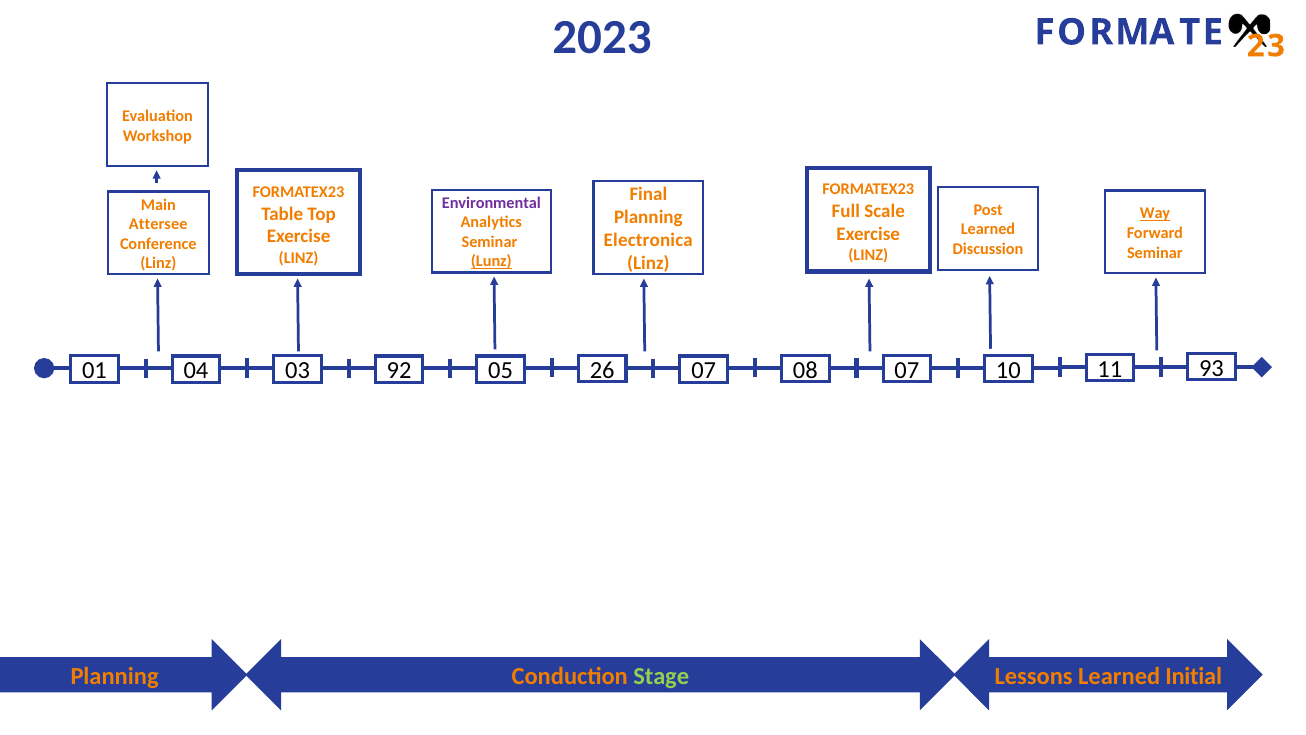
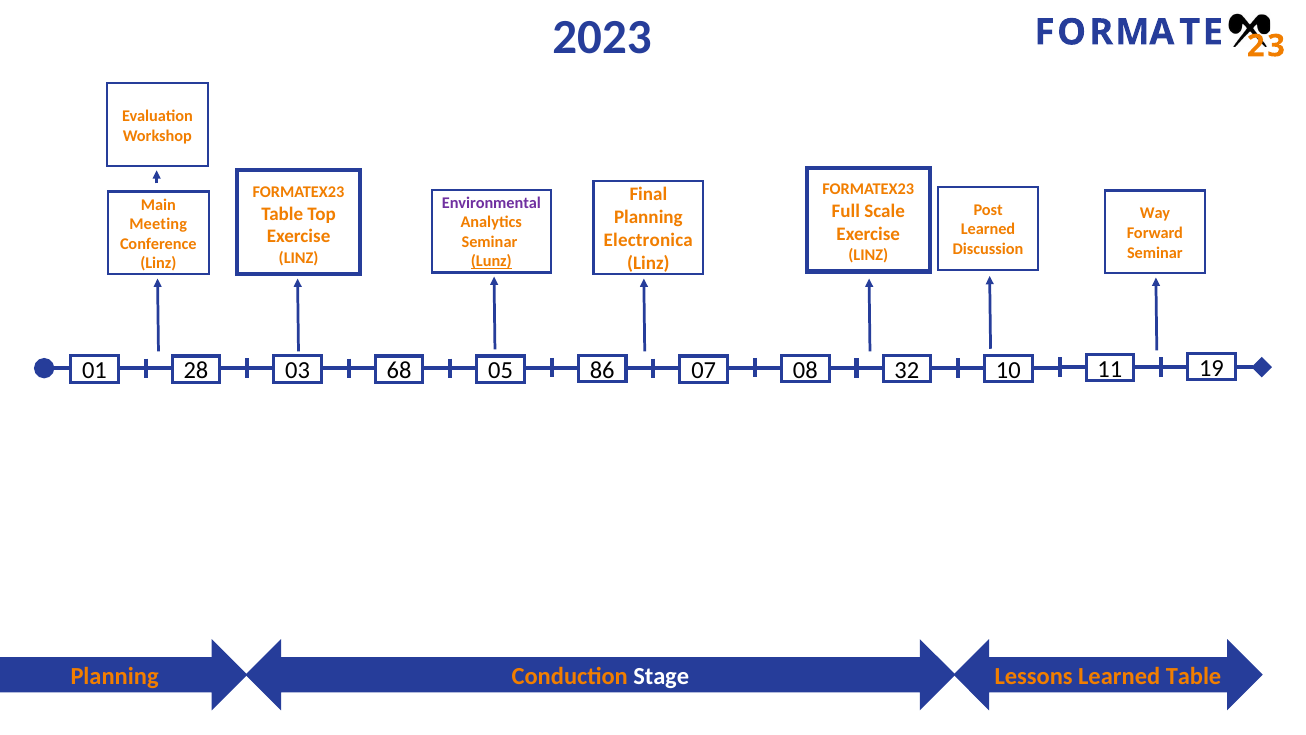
Way underline: present -> none
Attersee: Attersee -> Meeting
04: 04 -> 28
92: 92 -> 68
26: 26 -> 86
08 07: 07 -> 32
93: 93 -> 19
Stage colour: light green -> white
Learned Initial: Initial -> Table
